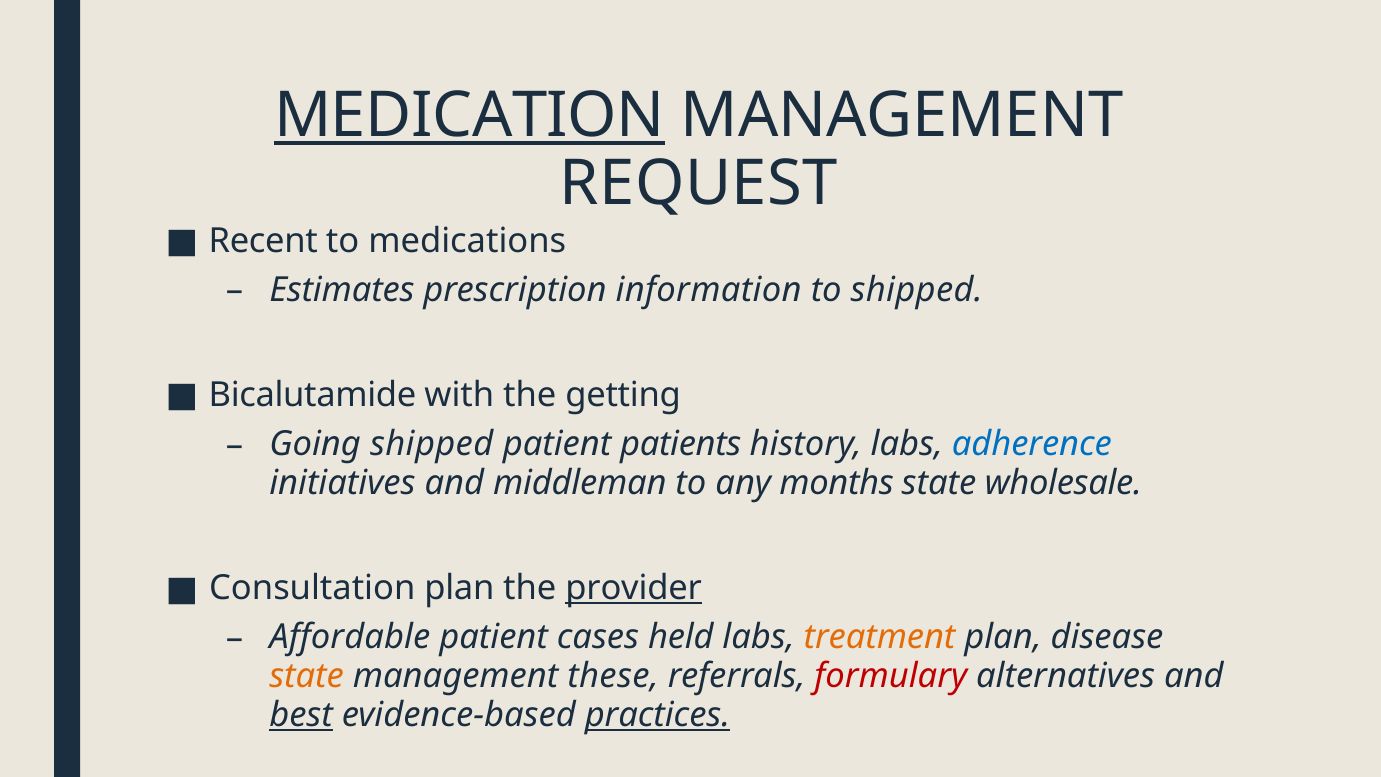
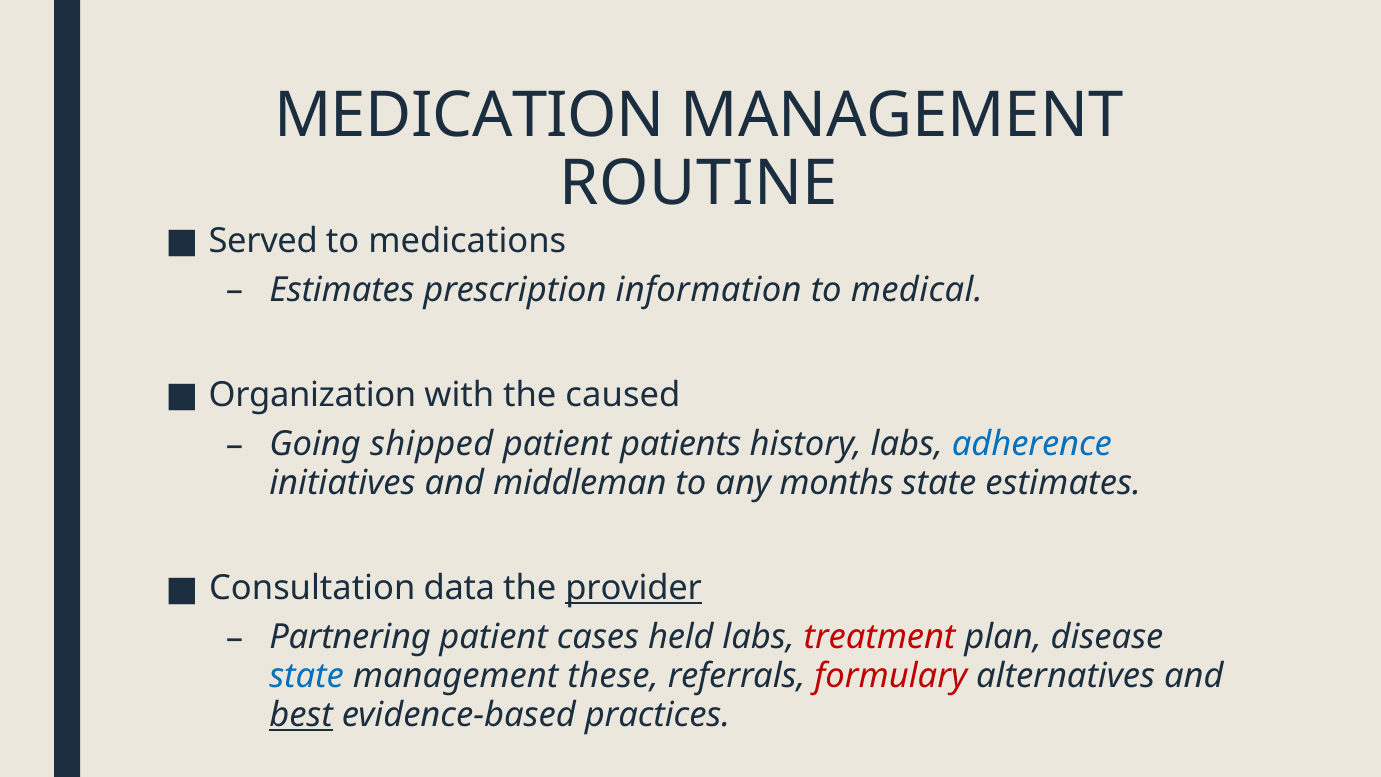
MEDICATION underline: present -> none
REQUEST: REQUEST -> ROUTINE
Recent: Recent -> Served
to shipped: shipped -> medical
Bicalutamide: Bicalutamide -> Organization
getting: getting -> caused
state wholesale: wholesale -> estimates
Consultation plan: plan -> data
Affordable: Affordable -> Partnering
treatment colour: orange -> red
state at (307, 676) colour: orange -> blue
practices underline: present -> none
